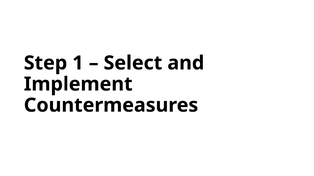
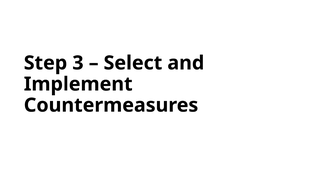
1: 1 -> 3
